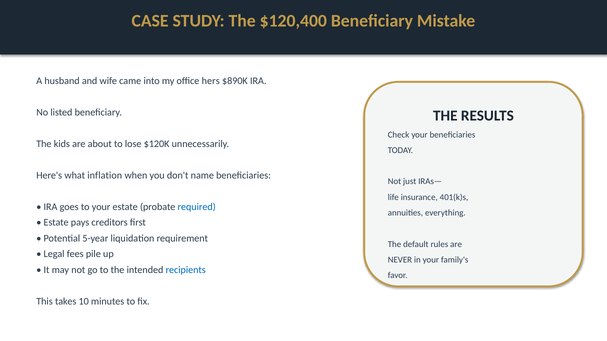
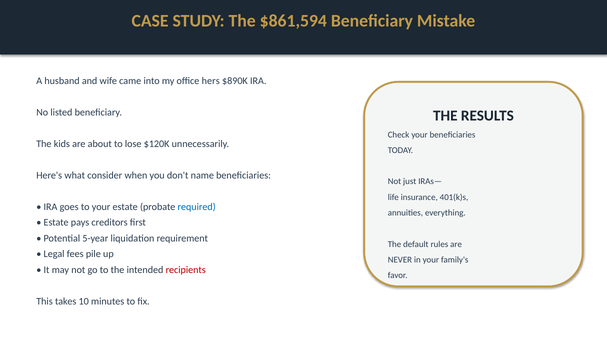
$120,400: $120,400 -> $861,594
inflation: inflation -> consider
recipients colour: blue -> red
